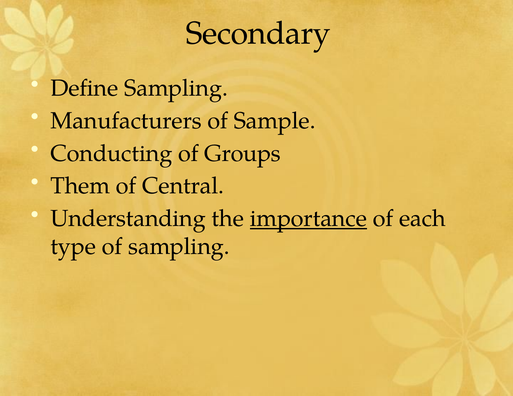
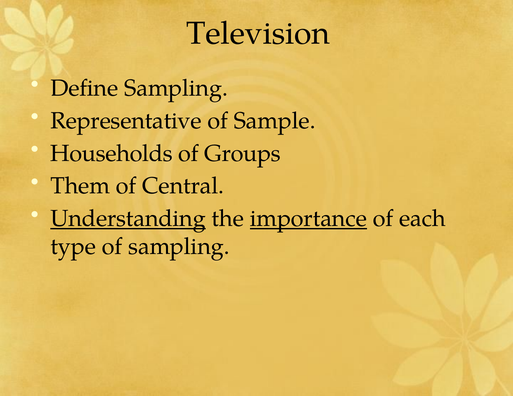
Secondary: Secondary -> Television
Manufacturers: Manufacturers -> Representative
Conducting: Conducting -> Households
Understanding underline: none -> present
